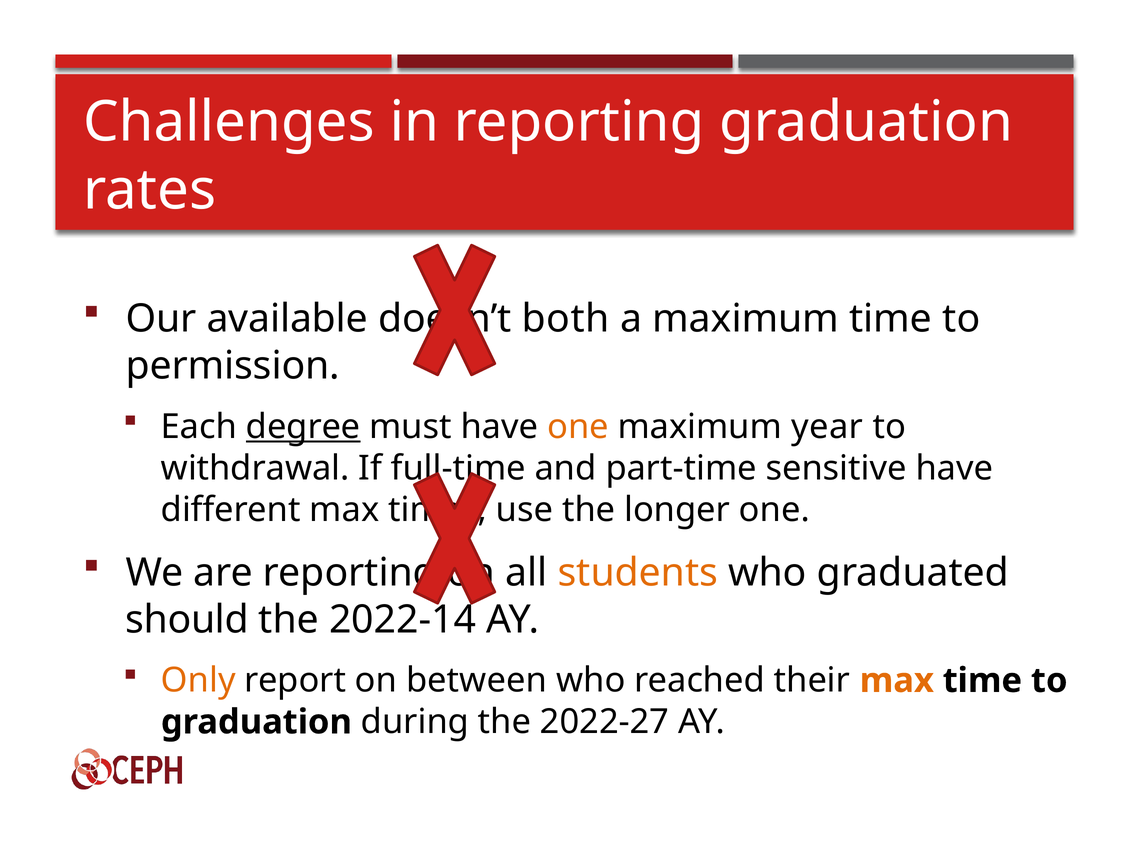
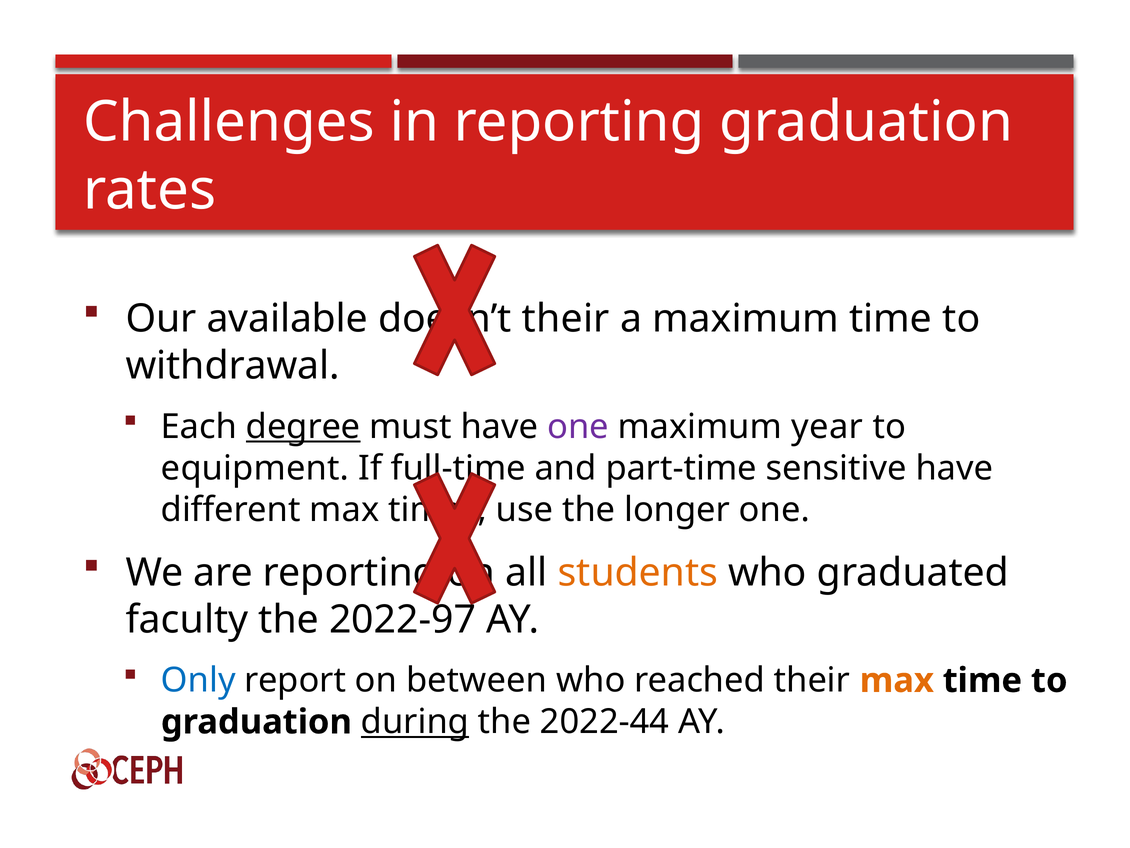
both at (566, 319): both -> their
permission: permission -> withdrawal
one at (578, 427) colour: orange -> purple
withdrawal: withdrawal -> equipment
should: should -> faculty
2022-14: 2022-14 -> 2022-97
Only colour: orange -> blue
during underline: none -> present
2022-27: 2022-27 -> 2022-44
